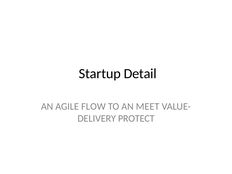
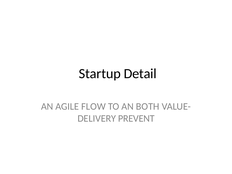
MEET: MEET -> BOTH
PROTECT: PROTECT -> PREVENT
